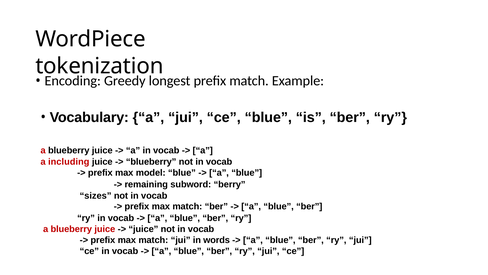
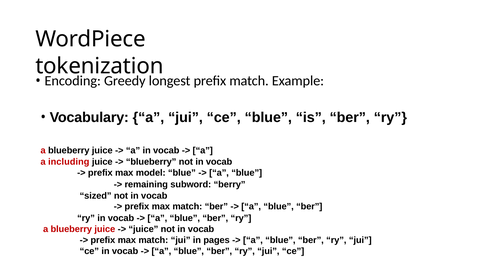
sizes: sizes -> sized
words: words -> pages
